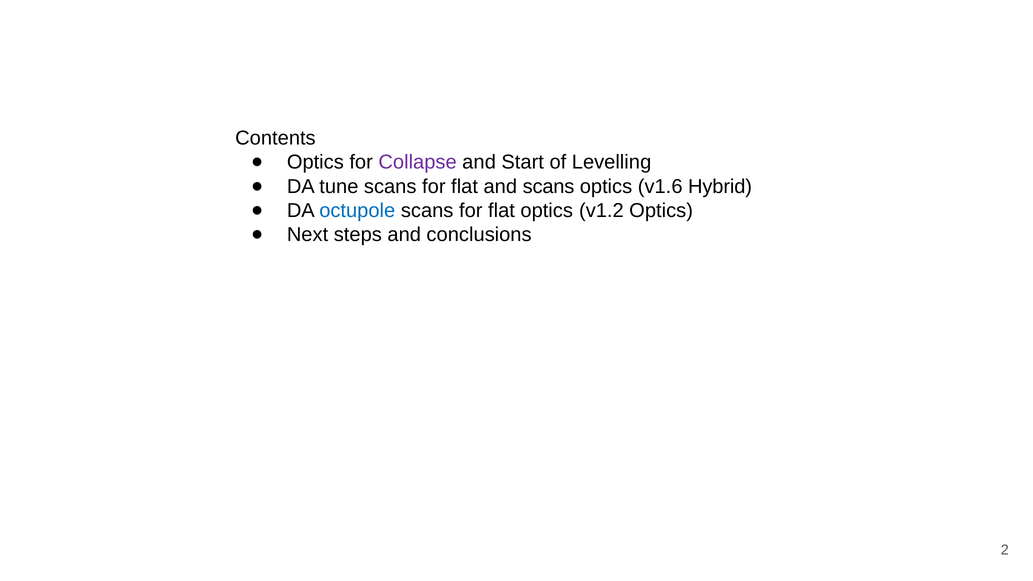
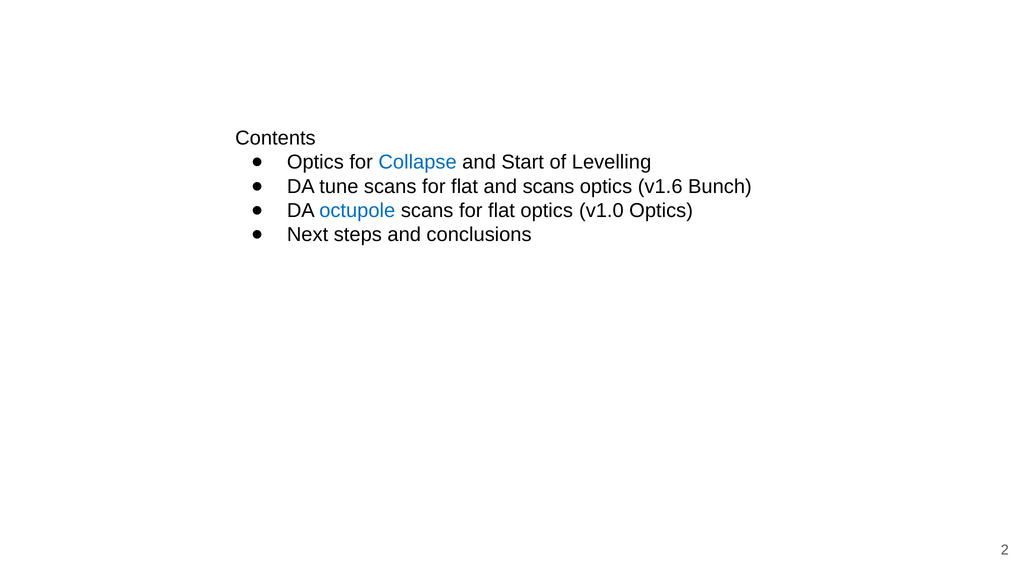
Collapse colour: purple -> blue
Hybrid: Hybrid -> Bunch
v1.2: v1.2 -> v1.0
